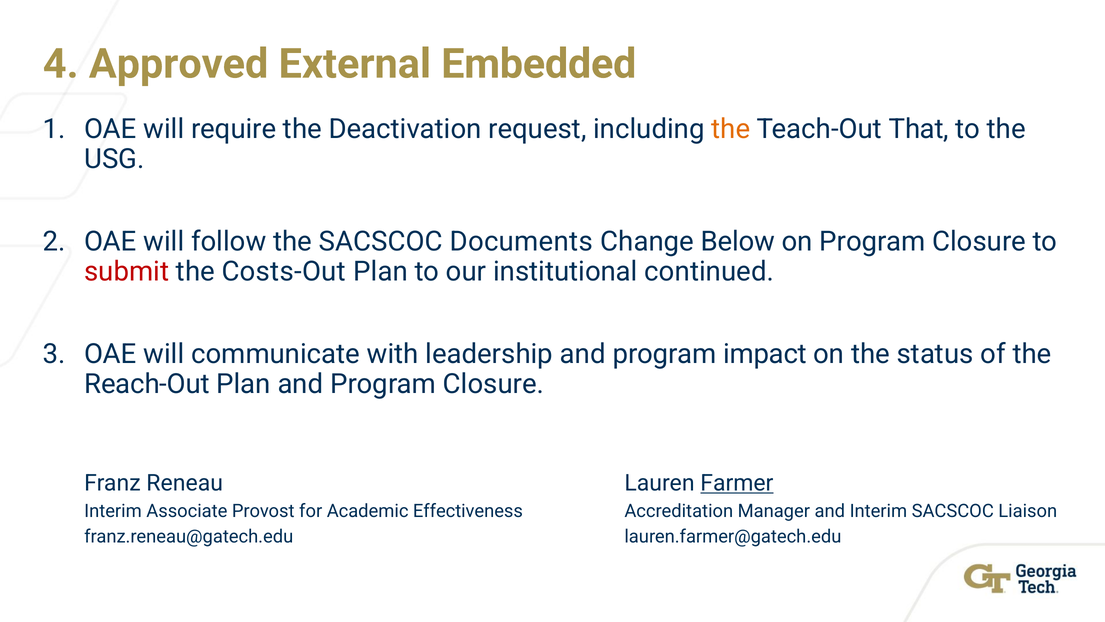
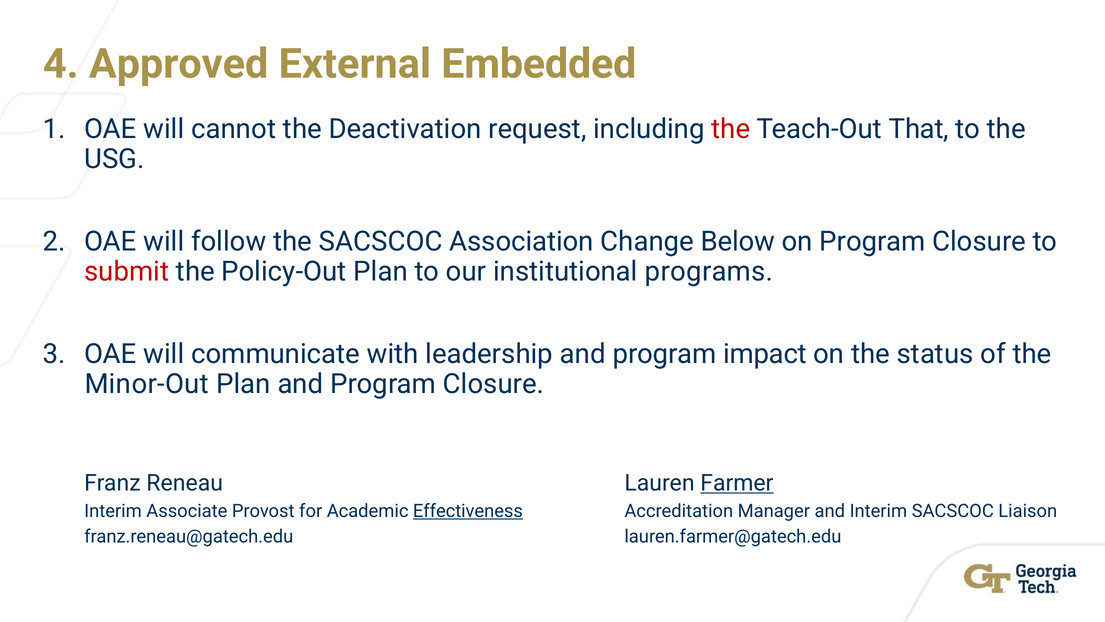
require: require -> cannot
the at (731, 129) colour: orange -> red
Documents: Documents -> Association
Costs-Out: Costs-Out -> Policy-Out
continued: continued -> programs
Reach-Out: Reach-Out -> Minor-Out
Effectiveness underline: none -> present
